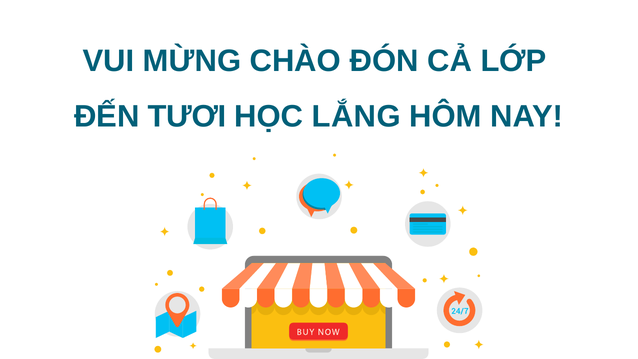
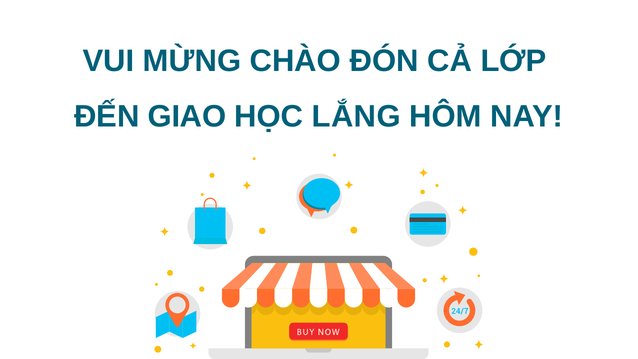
TƯƠI: TƯƠI -> GIAO
